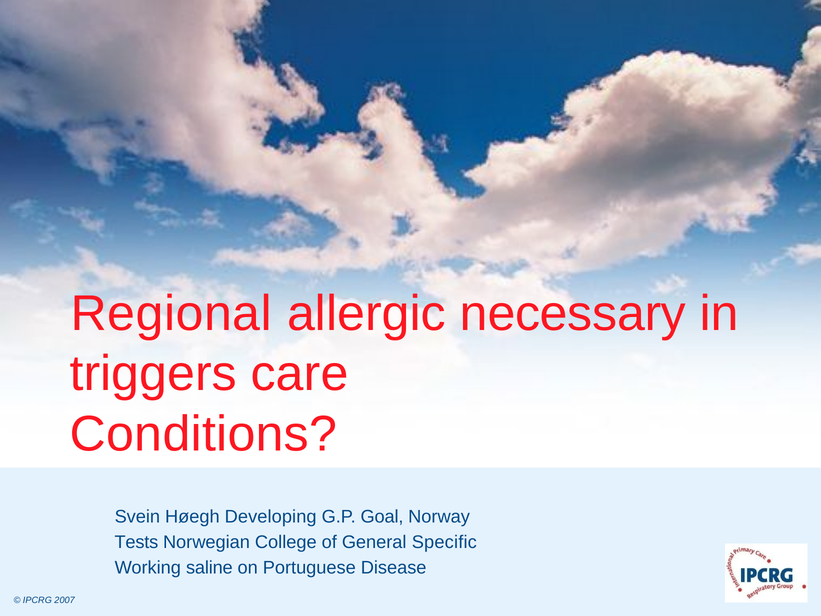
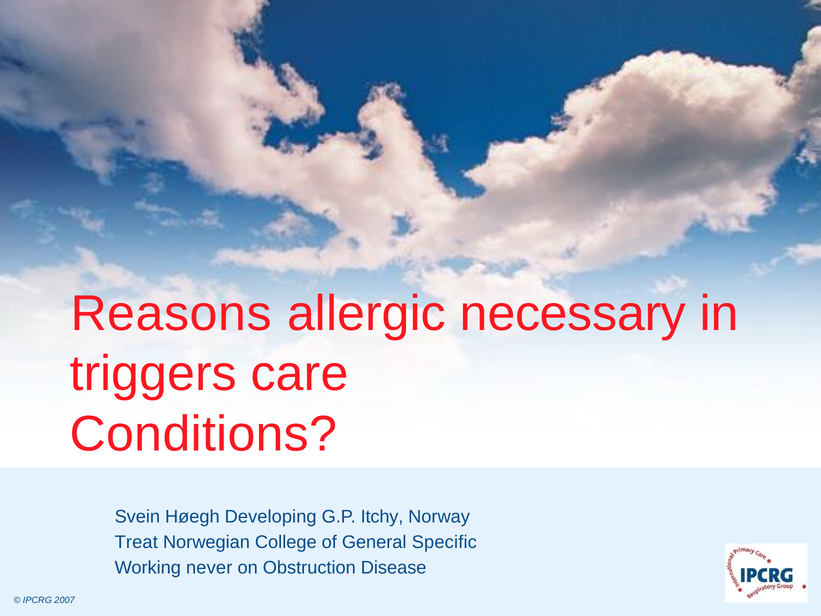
Regional: Regional -> Reasons
Goal: Goal -> Itchy
Tests: Tests -> Treat
saline: saline -> never
Portuguese: Portuguese -> Obstruction
